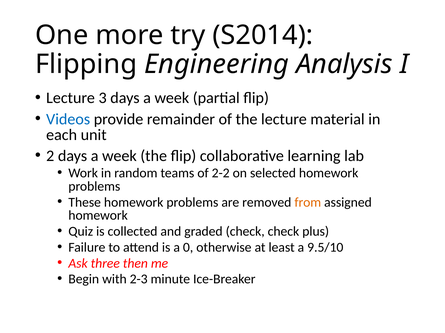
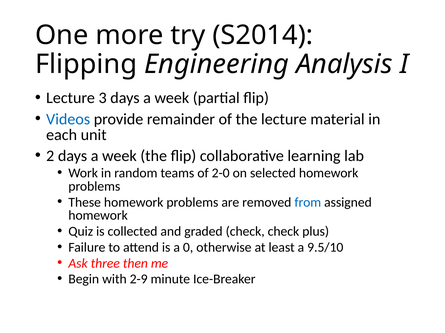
2-2: 2-2 -> 2-0
from colour: orange -> blue
2-3: 2-3 -> 2-9
